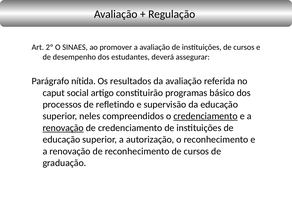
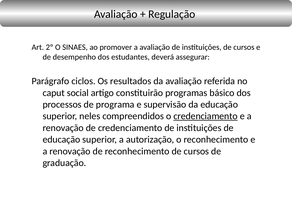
nítida: nítida -> ciclos
refletindo: refletindo -> programa
renovação at (63, 128) underline: present -> none
